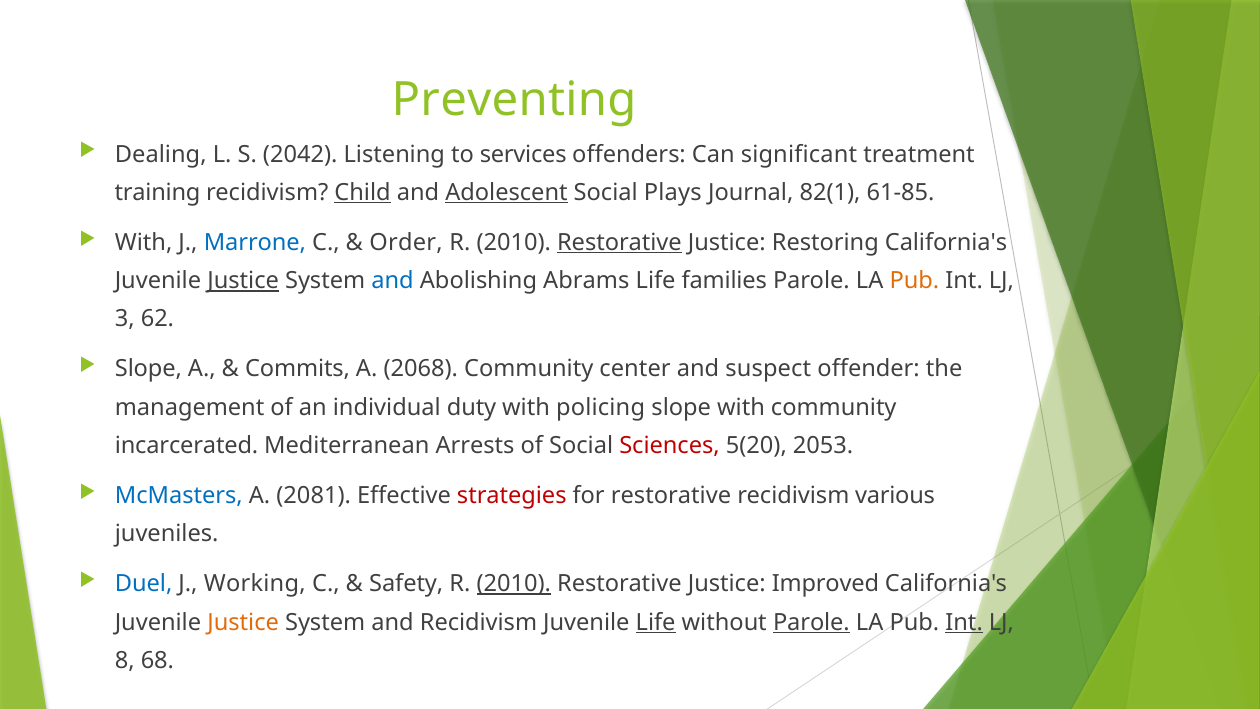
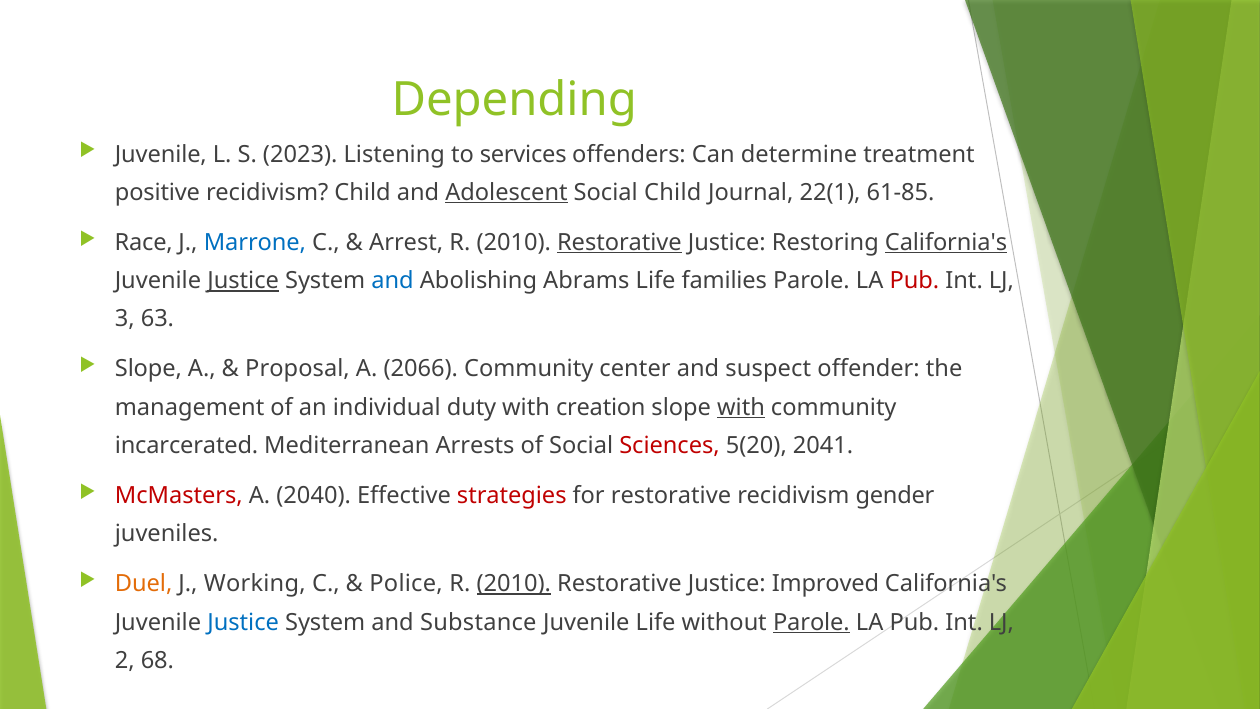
Preventing: Preventing -> Depending
Dealing at (161, 154): Dealing -> Juvenile
2042: 2042 -> 2023
significant: significant -> determine
training: training -> positive
Child at (363, 192) underline: present -> none
Social Plays: Plays -> Child
82(1: 82(1 -> 22(1
With at (144, 242): With -> Race
Order: Order -> Arrest
California's at (946, 242) underline: none -> present
Pub at (914, 281) colour: orange -> red
62: 62 -> 63
Commits: Commits -> Proposal
2068: 2068 -> 2066
policing: policing -> creation
with at (741, 407) underline: none -> present
2053: 2053 -> 2041
McMasters colour: blue -> red
2081: 2081 -> 2040
various: various -> gender
Duel colour: blue -> orange
Safety: Safety -> Police
Justice at (243, 622) colour: orange -> blue
and Recidivism: Recidivism -> Substance
Life at (656, 622) underline: present -> none
Int at (964, 622) underline: present -> none
8: 8 -> 2
